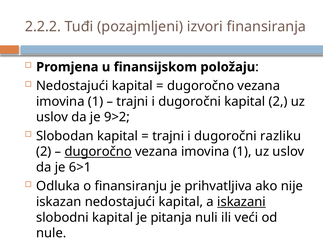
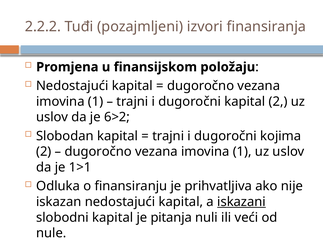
9>2: 9>2 -> 6>2
razliku: razliku -> kojima
dugoročno at (98, 151) underline: present -> none
6>1: 6>1 -> 1>1
